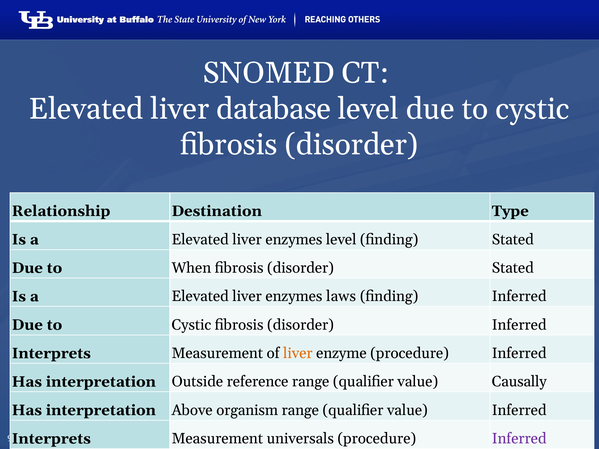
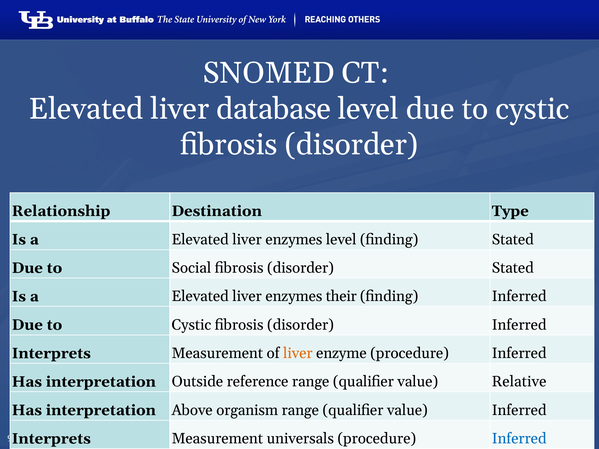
When: When -> Social
laws: laws -> their
Causally: Causally -> Relative
Inferred at (519, 439) colour: purple -> blue
